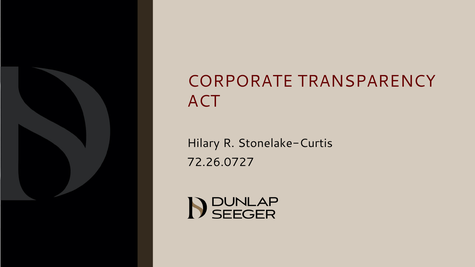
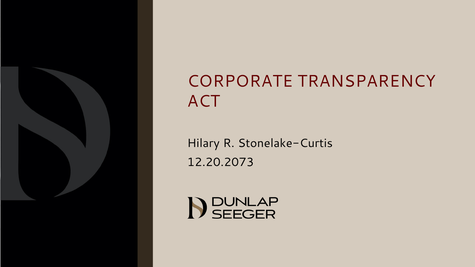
72.26.0727: 72.26.0727 -> 12.20.2073
